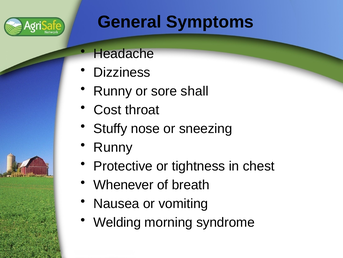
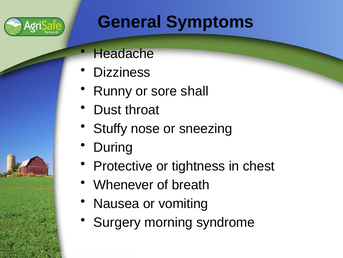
Cost: Cost -> Dust
Runny at (113, 147): Runny -> During
Welding: Welding -> Surgery
